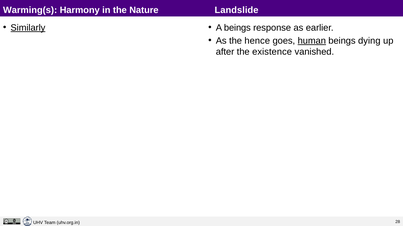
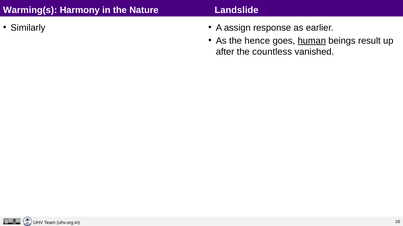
Similarly underline: present -> none
A beings: beings -> assign
dying: dying -> result
existence: existence -> countless
